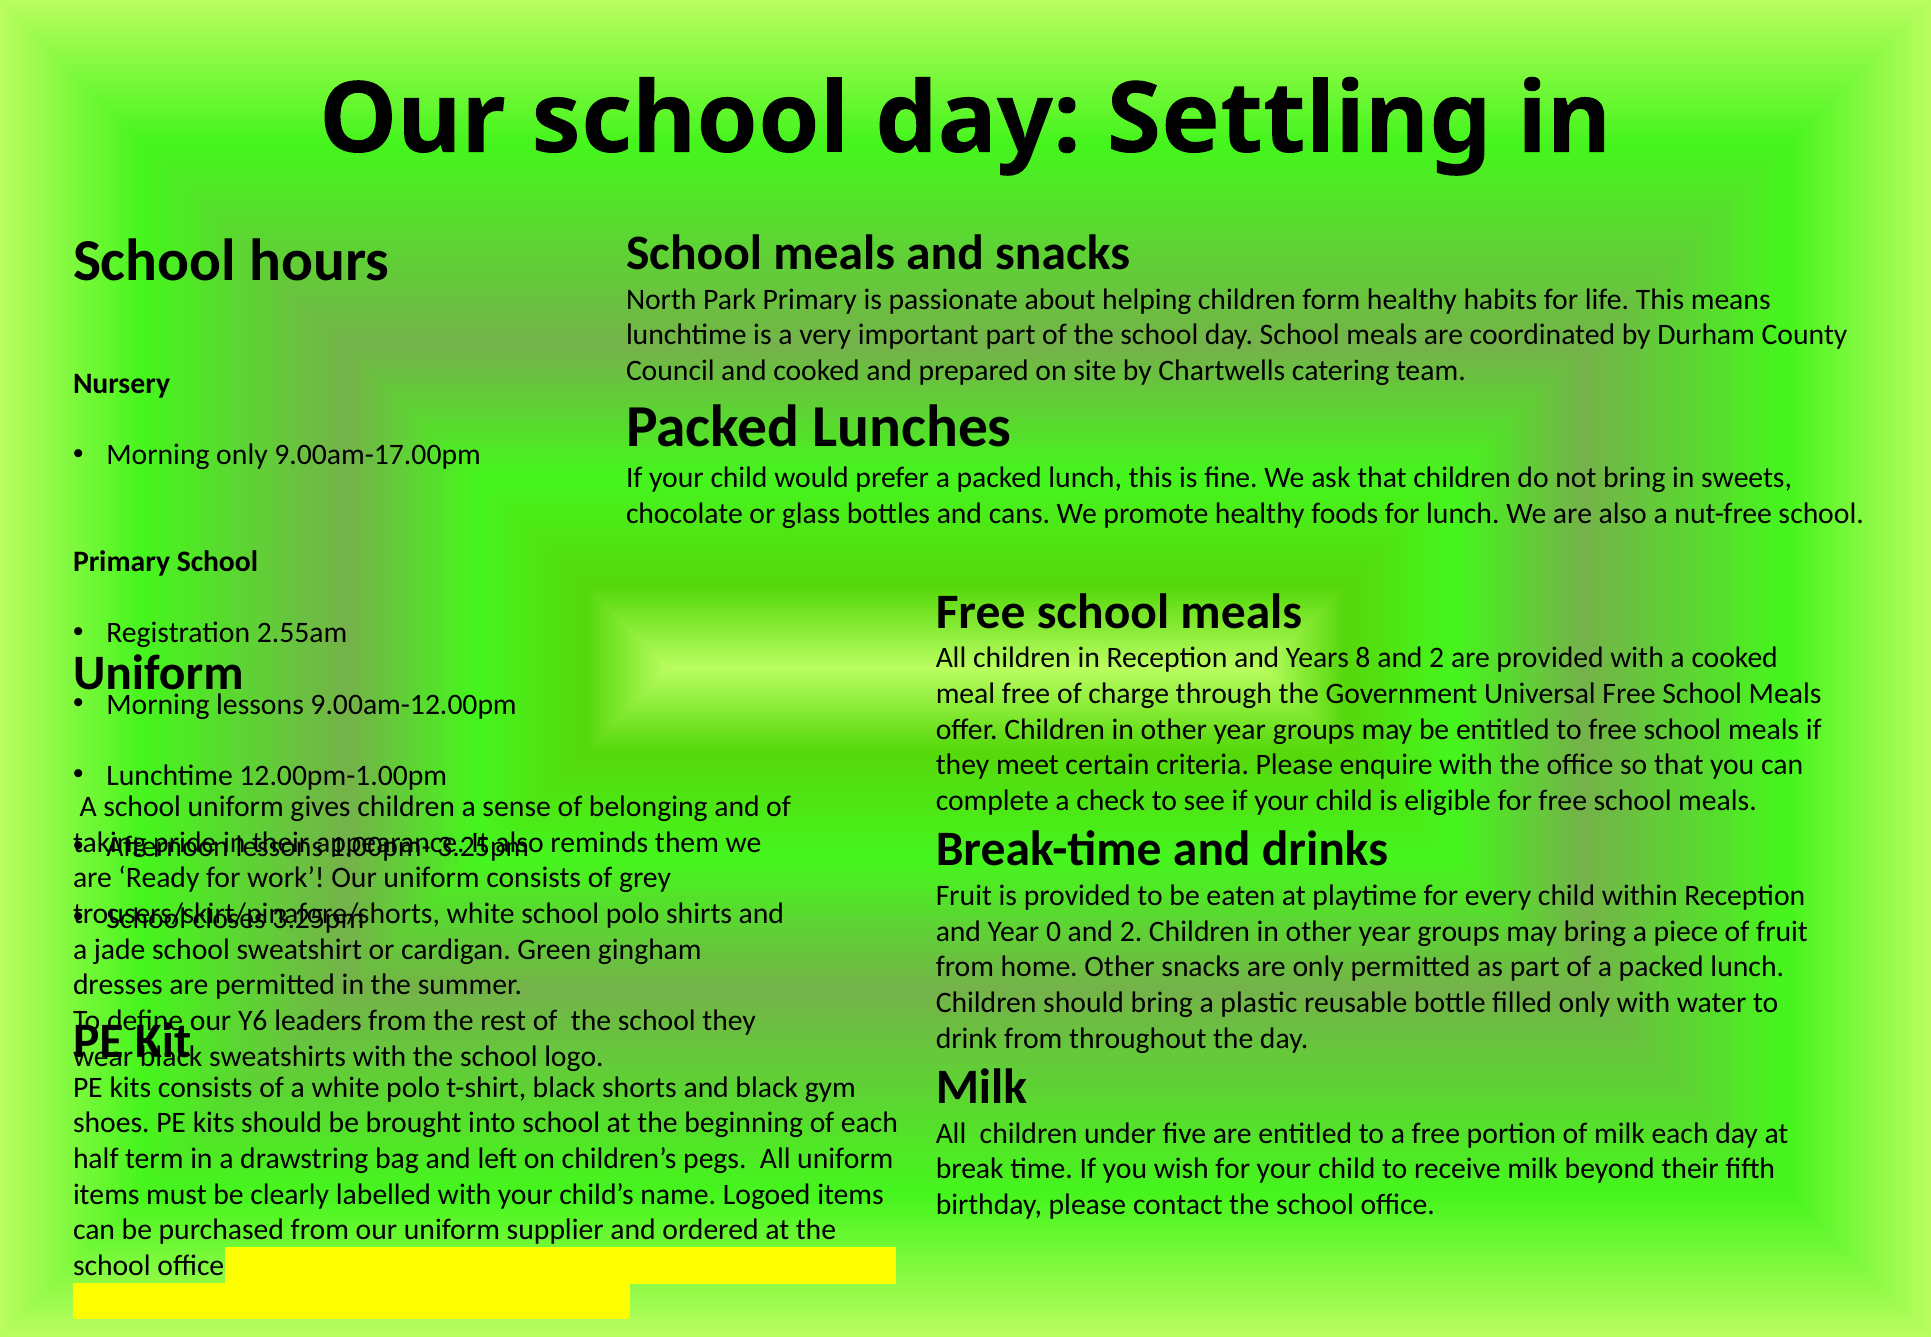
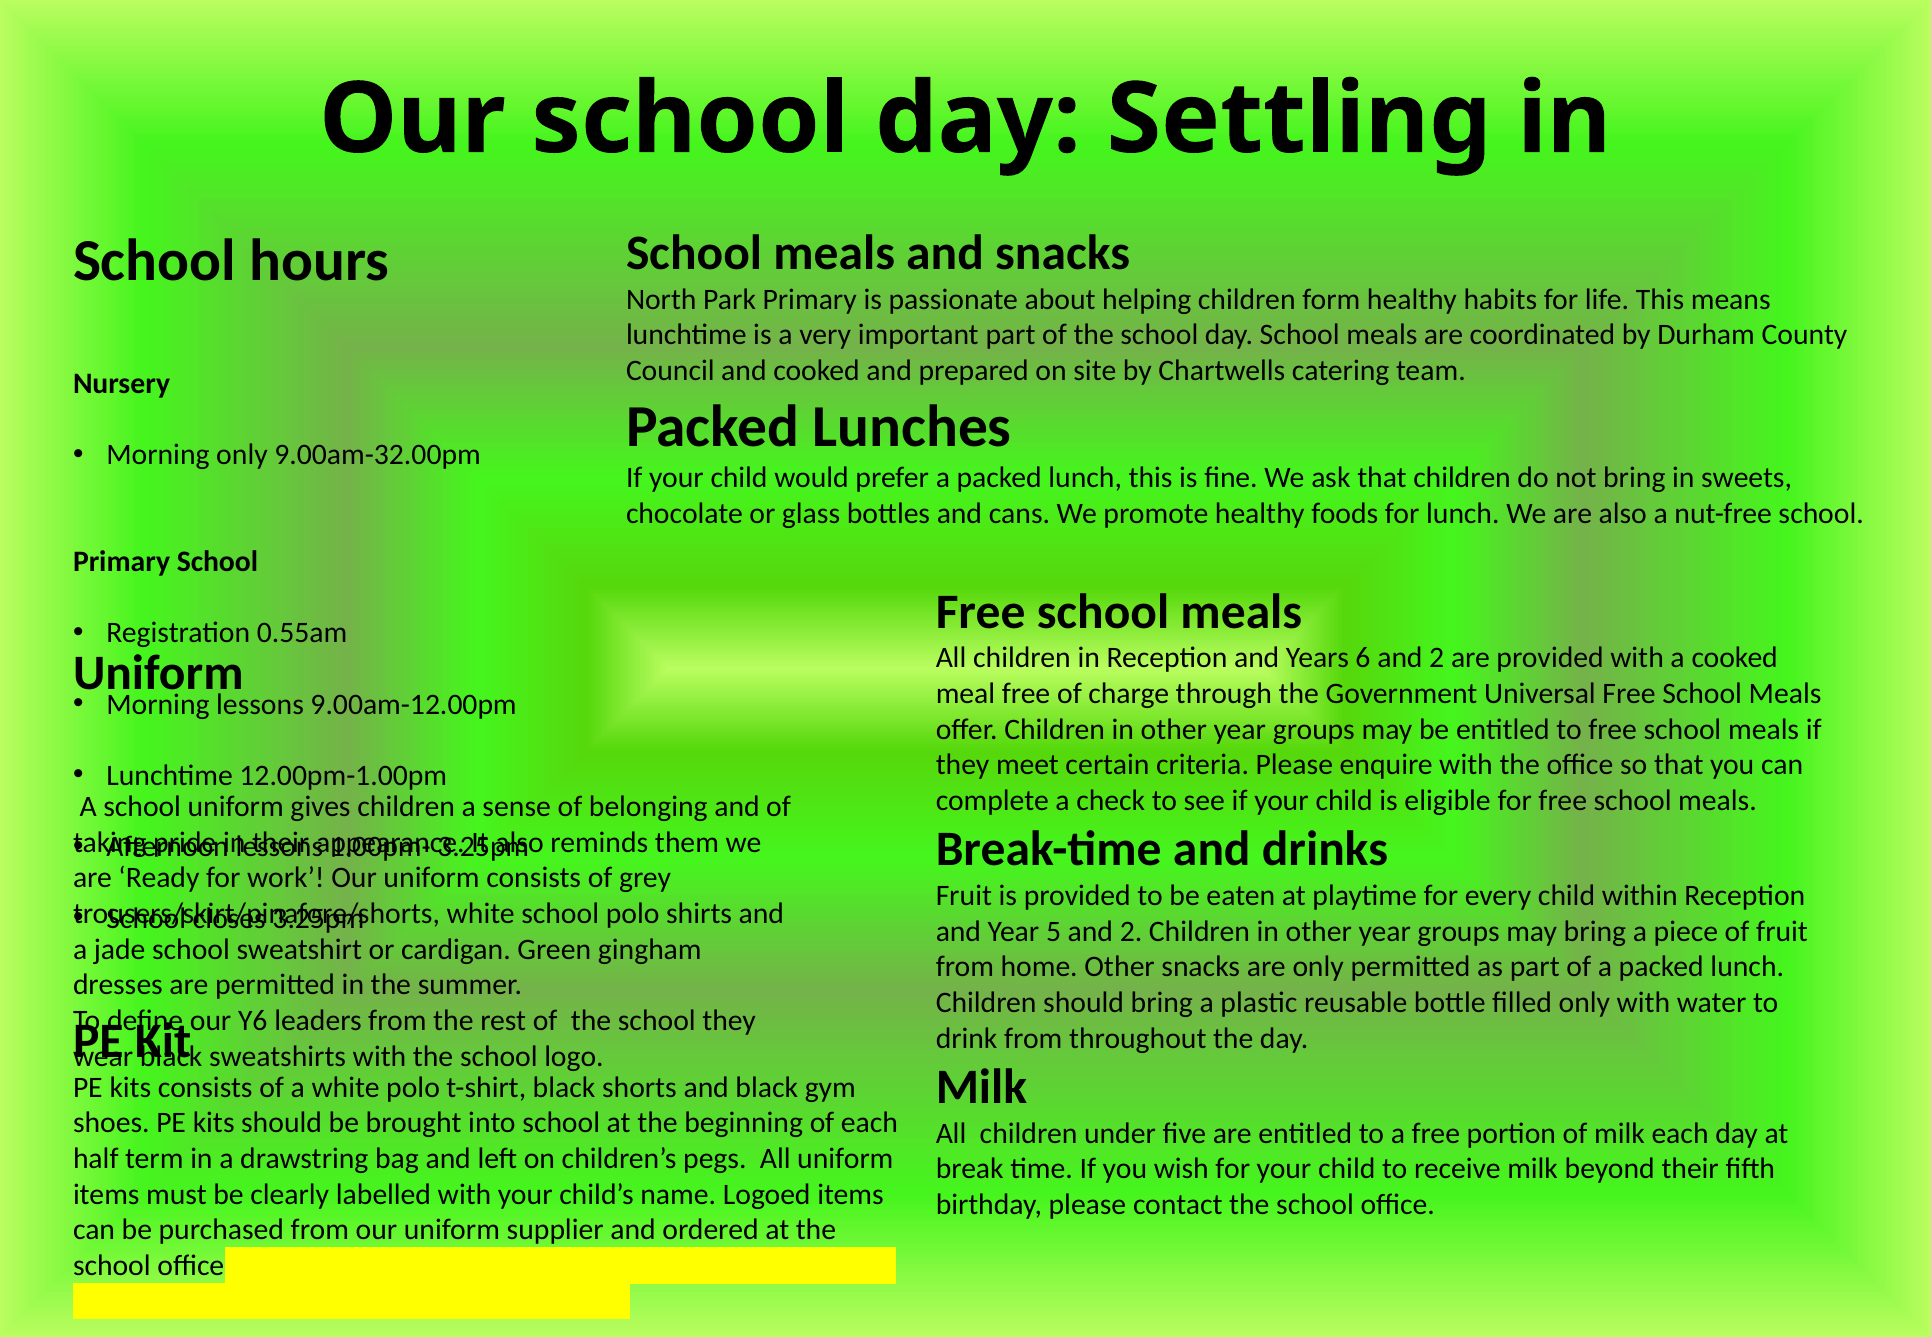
9.00am-17.00pm: 9.00am-17.00pm -> 9.00am-32.00pm
2.55am: 2.55am -> 0.55am
8: 8 -> 6
0: 0 -> 5
